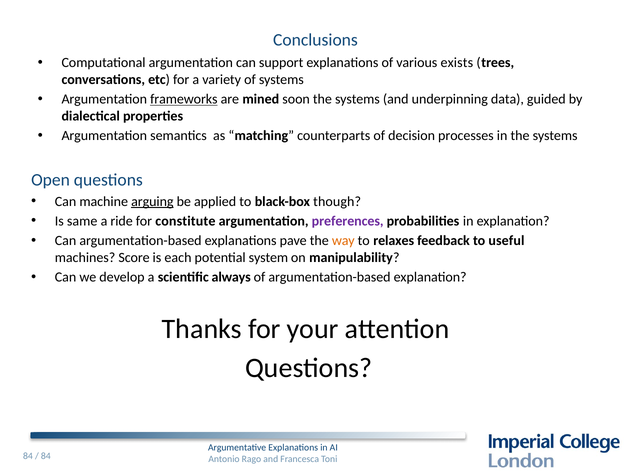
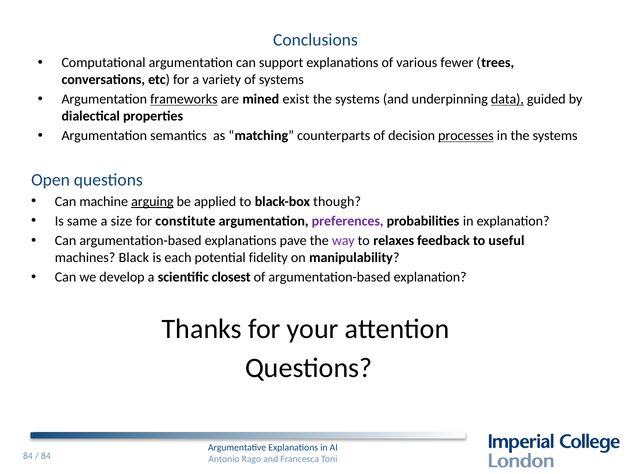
exists: exists -> fewer
soon: soon -> exist
data underline: none -> present
processes underline: none -> present
ride: ride -> size
way colour: orange -> purple
Score: Score -> Black
system: system -> fidelity
always: always -> closest
